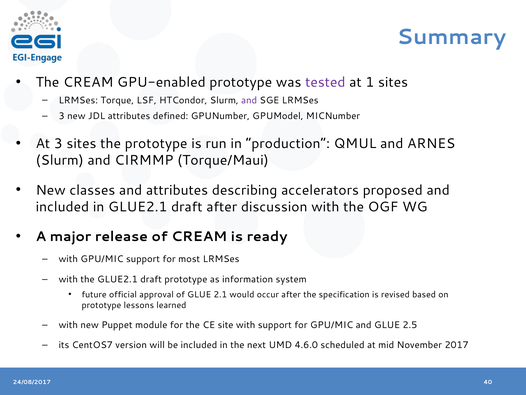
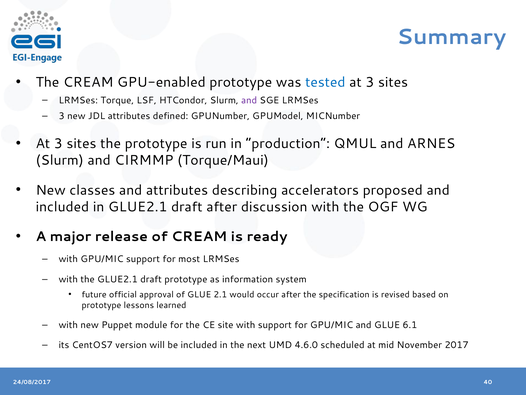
tested colour: purple -> blue
1 at (370, 82): 1 -> 3
2.5: 2.5 -> 6.1
